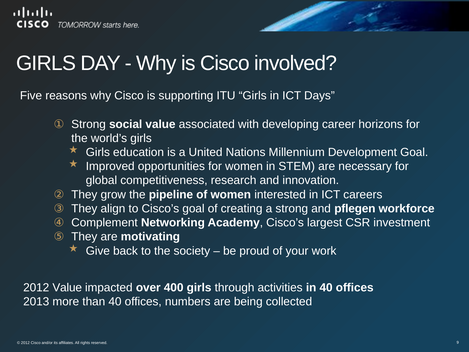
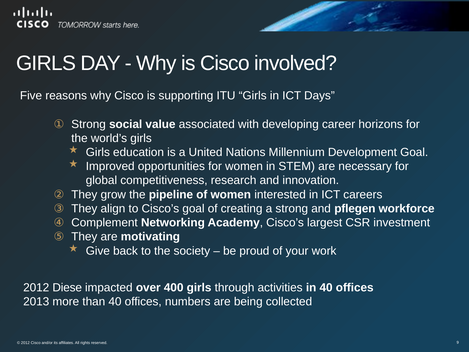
2012 Value: Value -> Diese
